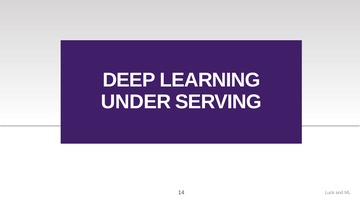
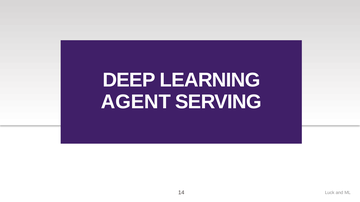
UNDER: UNDER -> AGENT
